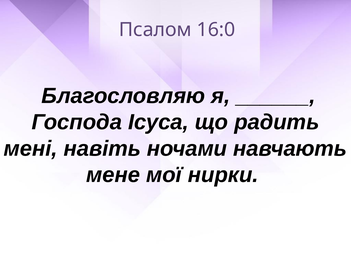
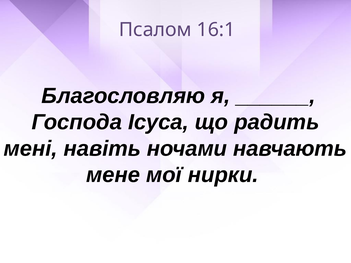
16:0: 16:0 -> 16:1
